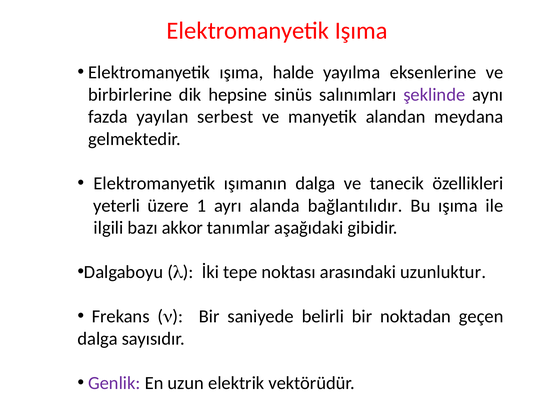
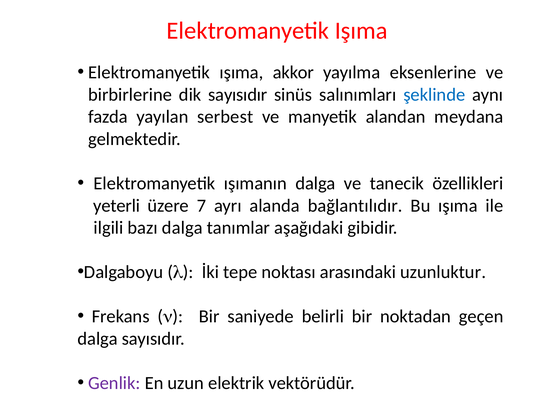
halde: halde -> akkor
dik hepsine: hepsine -> sayısıdır
şeklinde colour: purple -> blue
1: 1 -> 7
bazı akkor: akkor -> dalga
